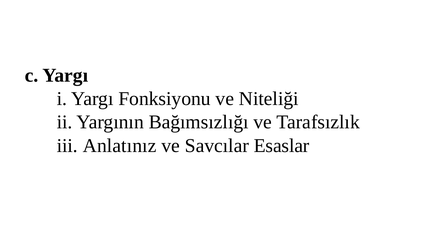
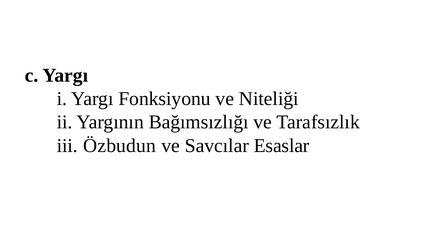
Anlatınız: Anlatınız -> Özbudun
